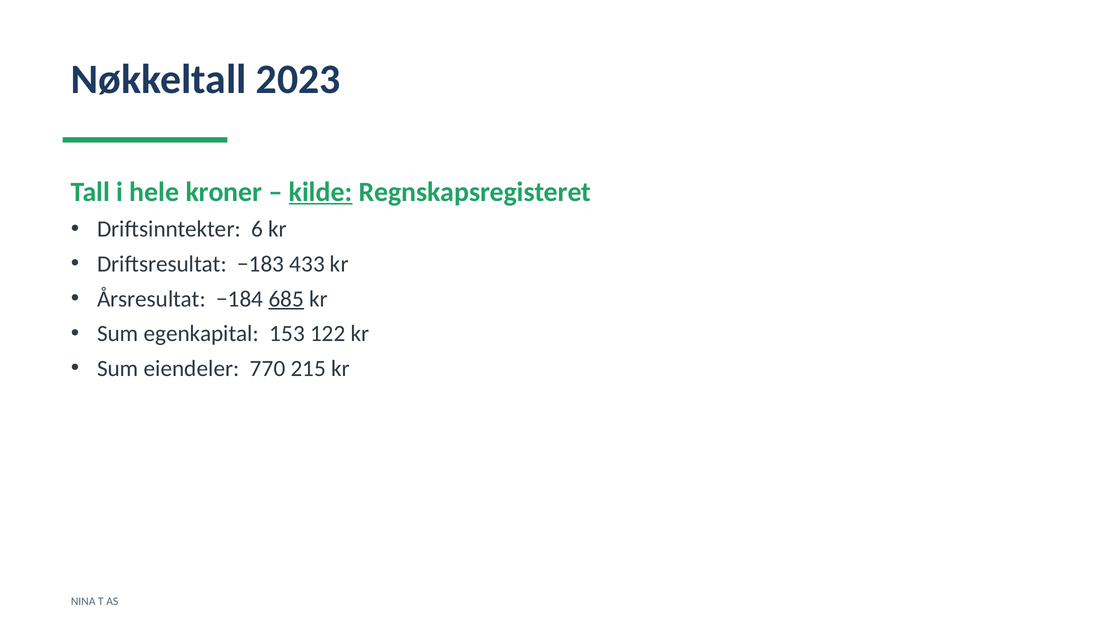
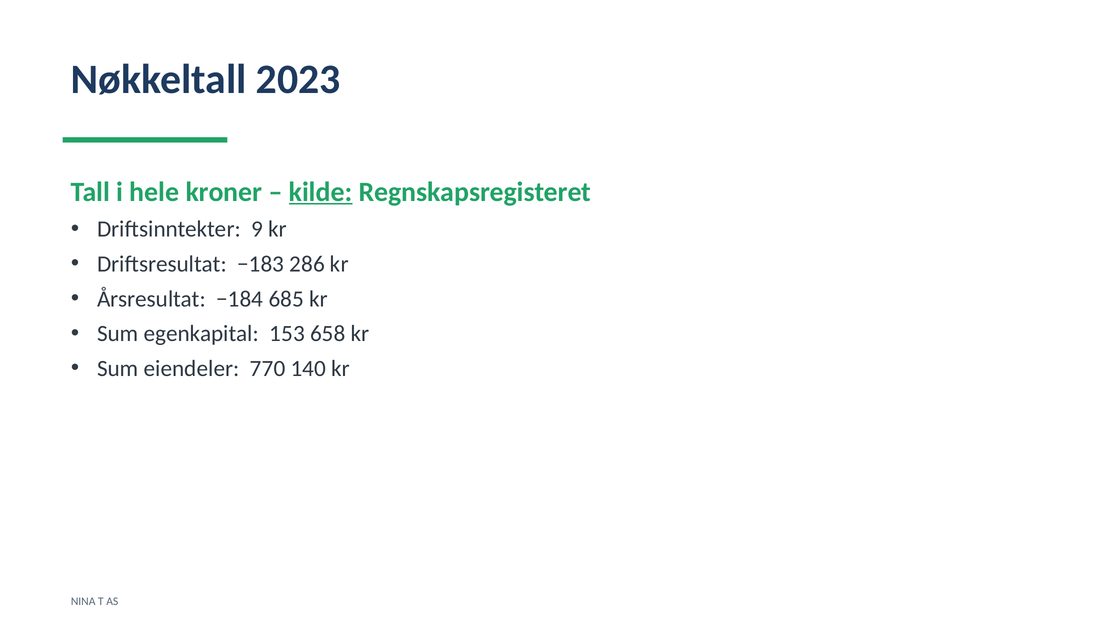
6: 6 -> 9
433: 433 -> 286
685 underline: present -> none
122: 122 -> 658
215: 215 -> 140
